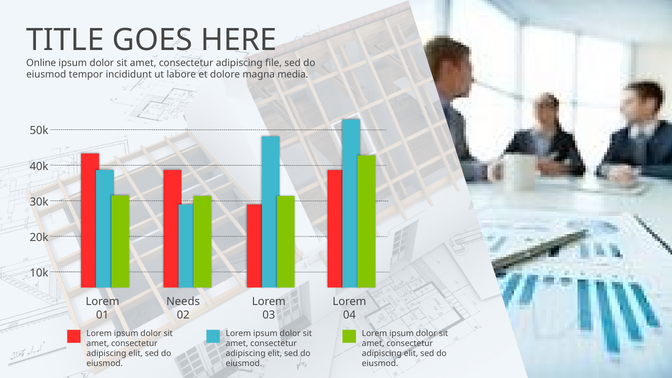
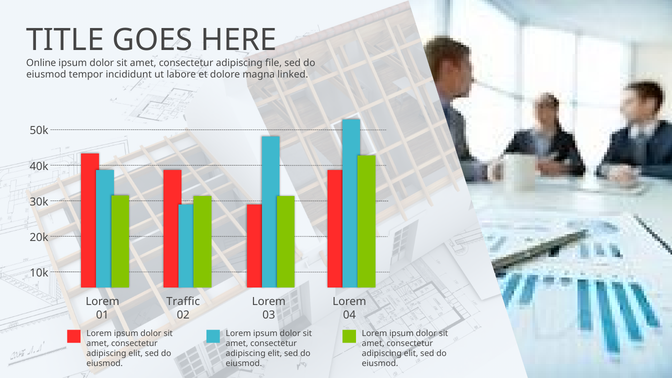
media: media -> linked
Needs: Needs -> Traffic
